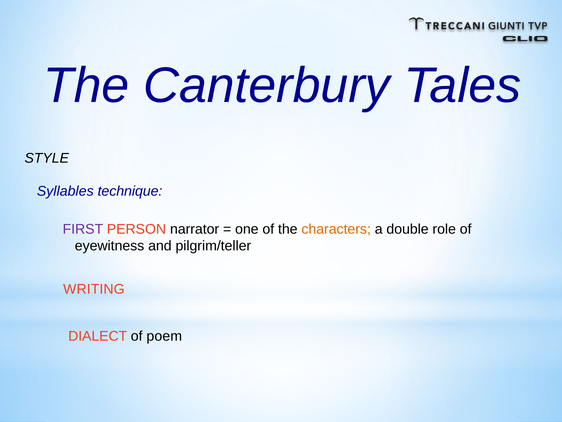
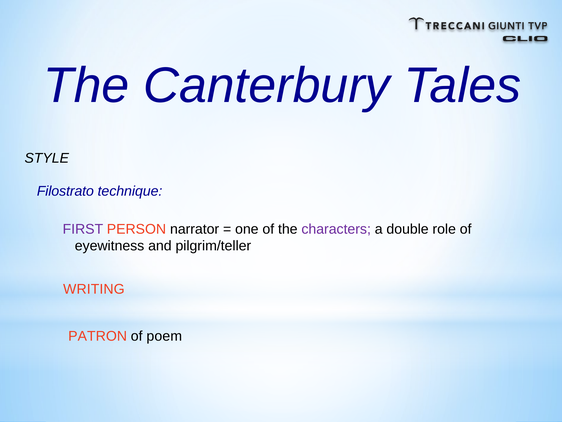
Syllables: Syllables -> Filostrato
characters colour: orange -> purple
DIALECT: DIALECT -> PATRON
